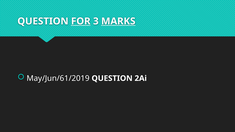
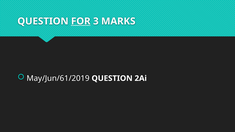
MARKS underline: present -> none
